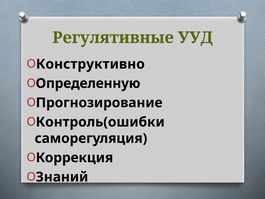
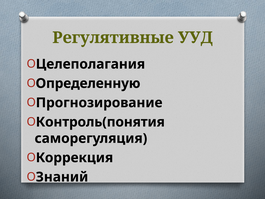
Конструктивно: Конструктивно -> Целеполагания
Контроль(ошибки: Контроль(ошибки -> Контроль(понятия
